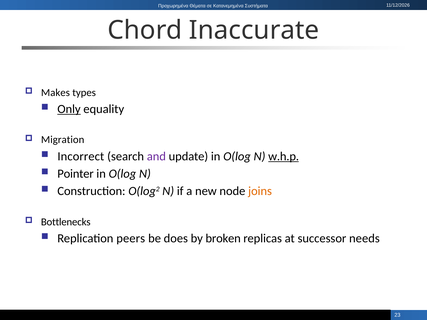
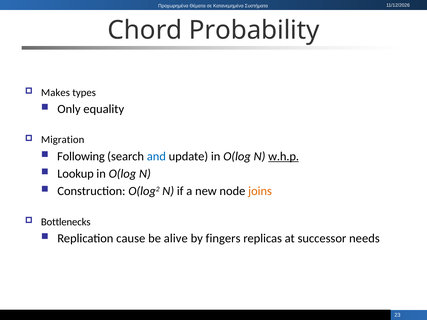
Inaccurate: Inaccurate -> Probability
Only underline: present -> none
Incorrect: Incorrect -> Following
and colour: purple -> blue
Pointer: Pointer -> Lookup
peers: peers -> cause
does: does -> alive
broken: broken -> fingers
